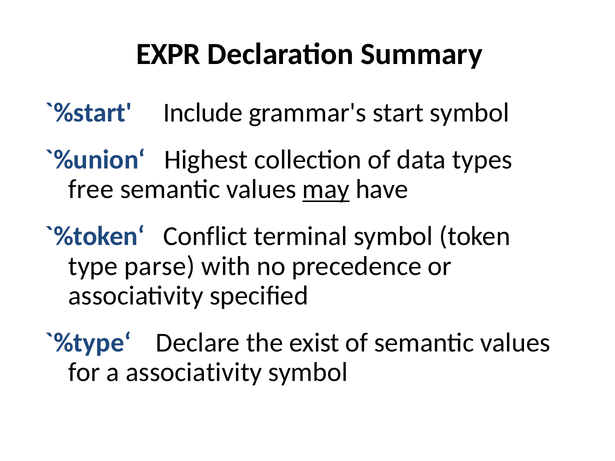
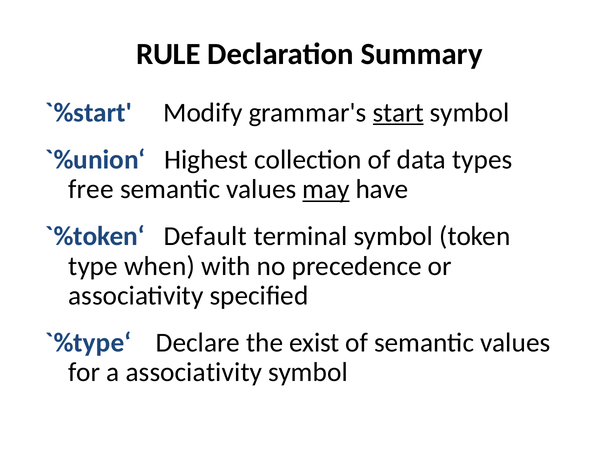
EXPR: EXPR -> RULE
Include: Include -> Modify
start underline: none -> present
Conflict: Conflict -> Default
parse: parse -> when
